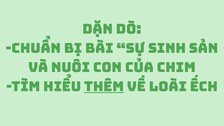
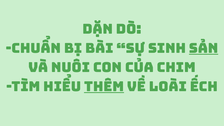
SẢN underline: none -> present
